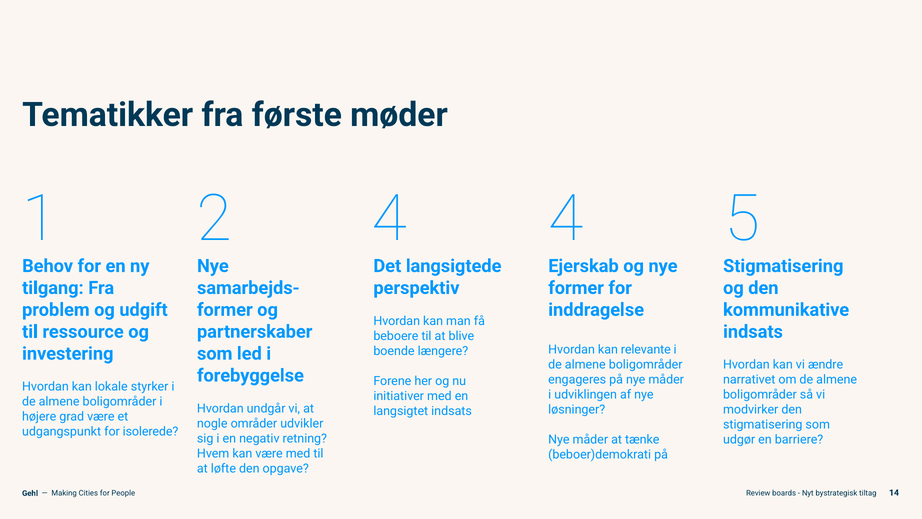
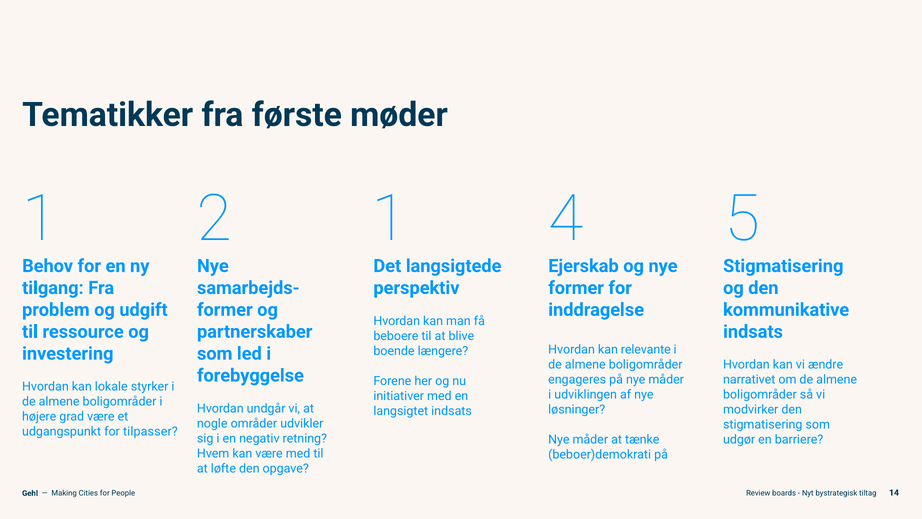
1 4: 4 -> 1
isolerede: isolerede -> tilpasser
